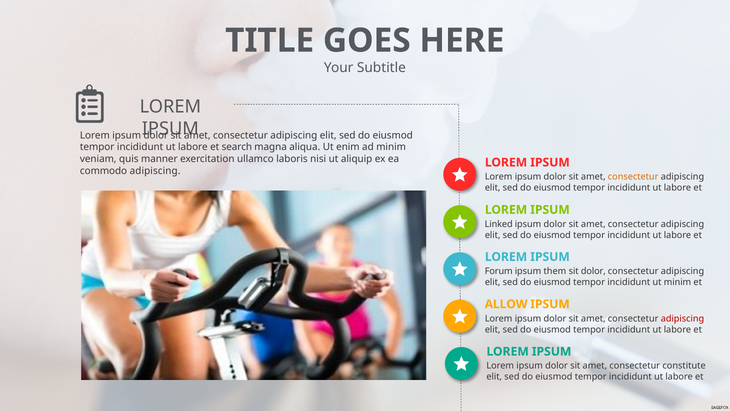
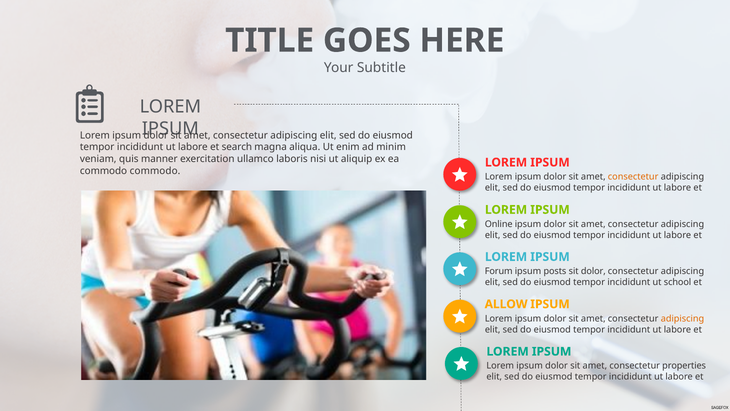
commodo adipiscing: adipiscing -> commodo
Linked: Linked -> Online
them: them -> posts
ut minim: minim -> school
adipiscing at (682, 318) colour: red -> orange
constitute: constitute -> properties
